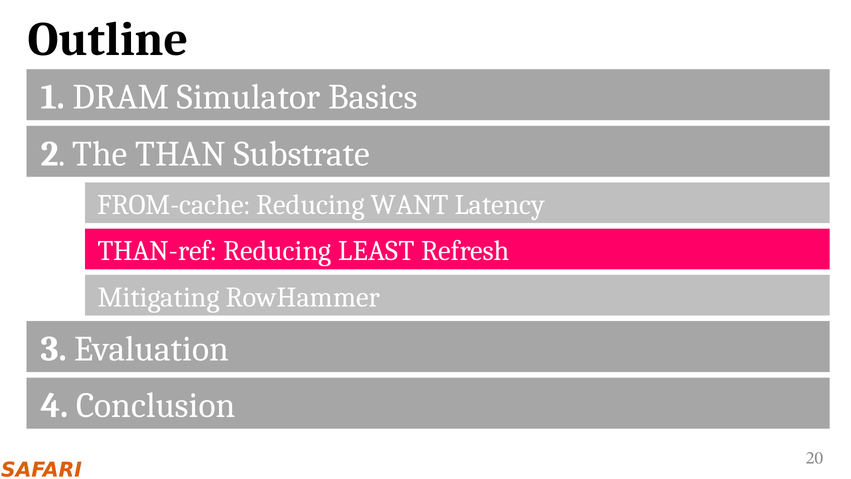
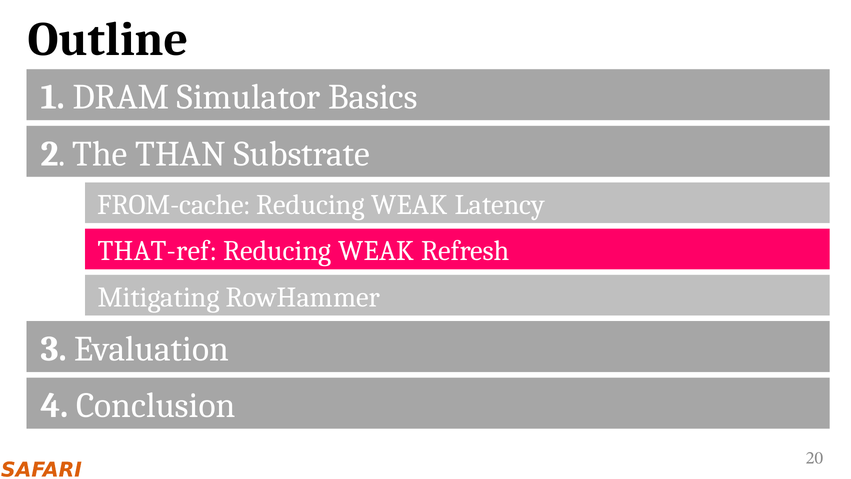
WANT at (410, 205): WANT -> WEAK
THAN-ref: THAN-ref -> THAT-ref
LEAST at (376, 251): LEAST -> WEAK
